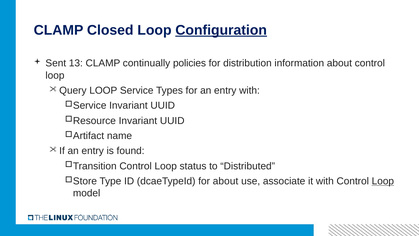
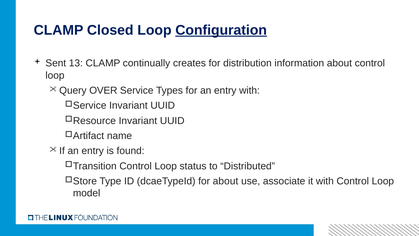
policies: policies -> creates
LOOP at (103, 90): LOOP -> OVER
Loop at (383, 181) underline: present -> none
